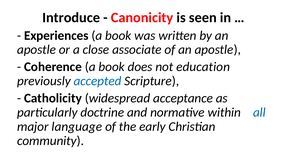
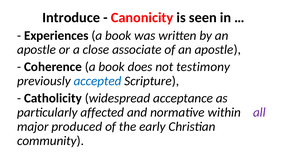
education: education -> testimony
doctrine: doctrine -> affected
all colour: blue -> purple
language: language -> produced
